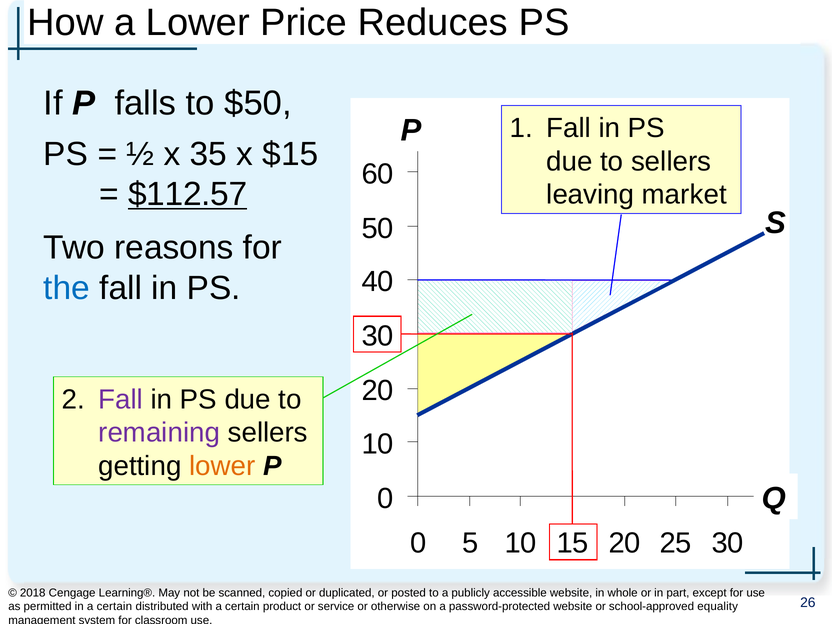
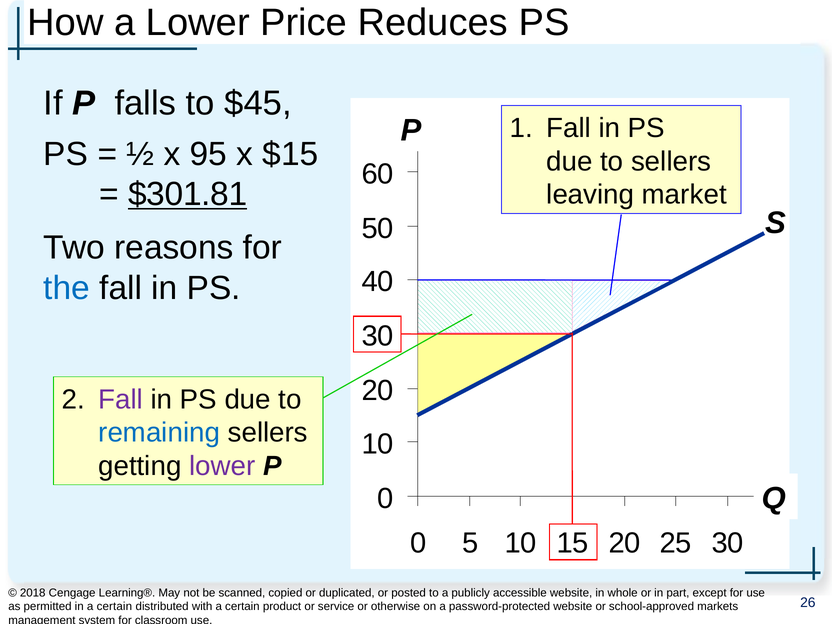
$50: $50 -> $45
35: 35 -> 95
$112.57: $112.57 -> $301.81
remaining colour: purple -> blue
lower at (222, 466) colour: orange -> purple
equality: equality -> markets
